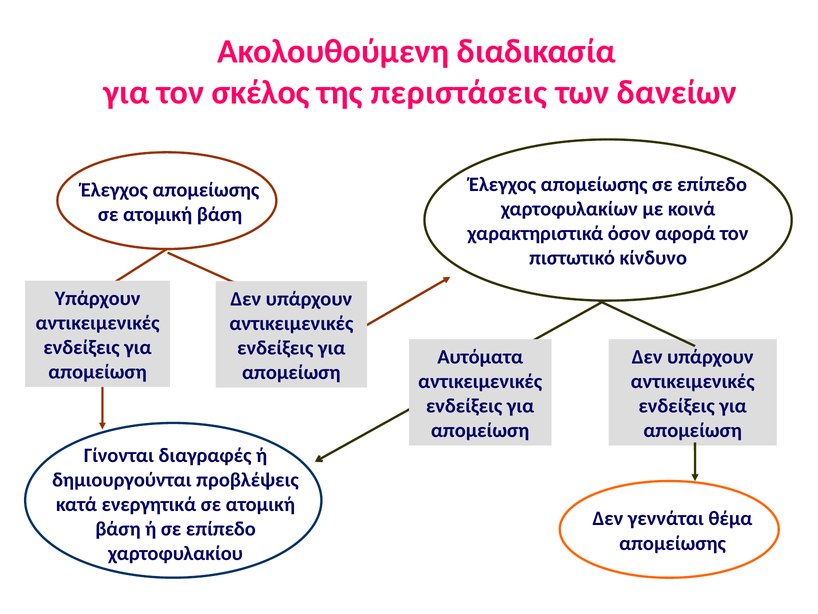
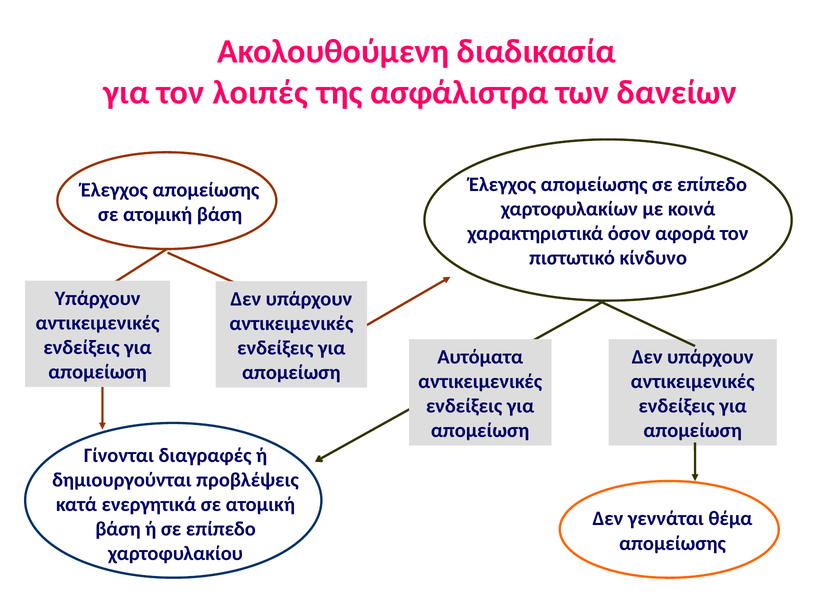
σκέλος: σκέλος -> λοιπές
περιστάσεις: περιστάσεις -> ασφάλιστρα
